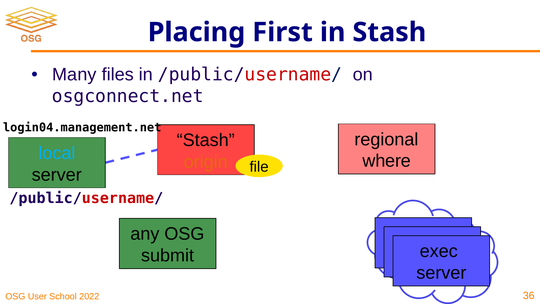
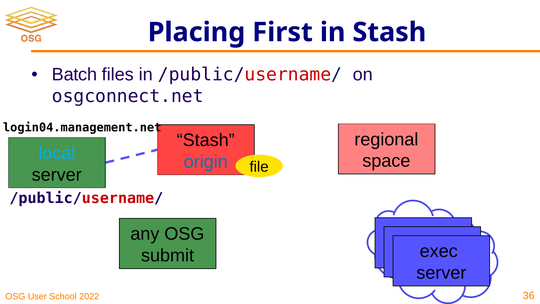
Many: Many -> Batch
where: where -> space
origin colour: orange -> blue
